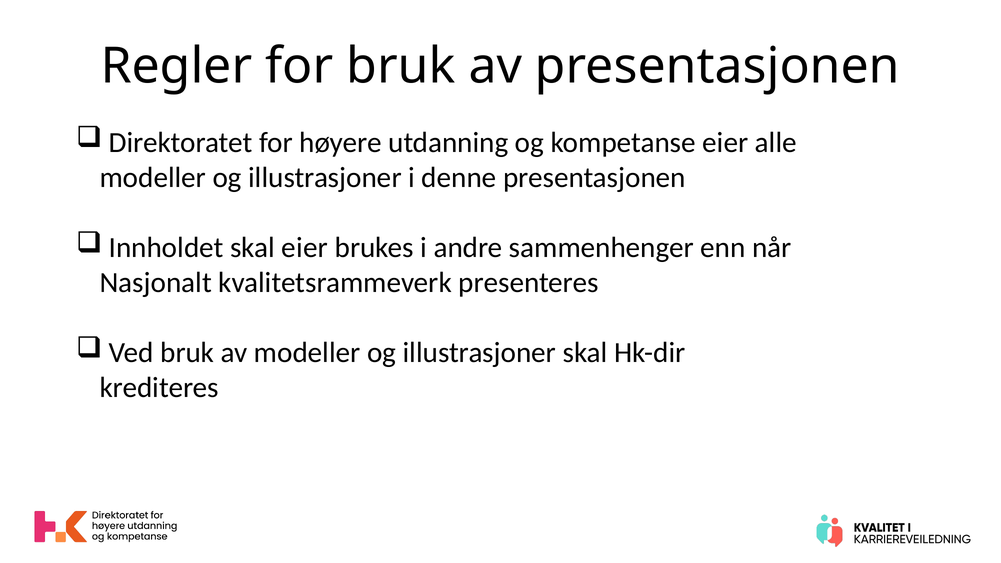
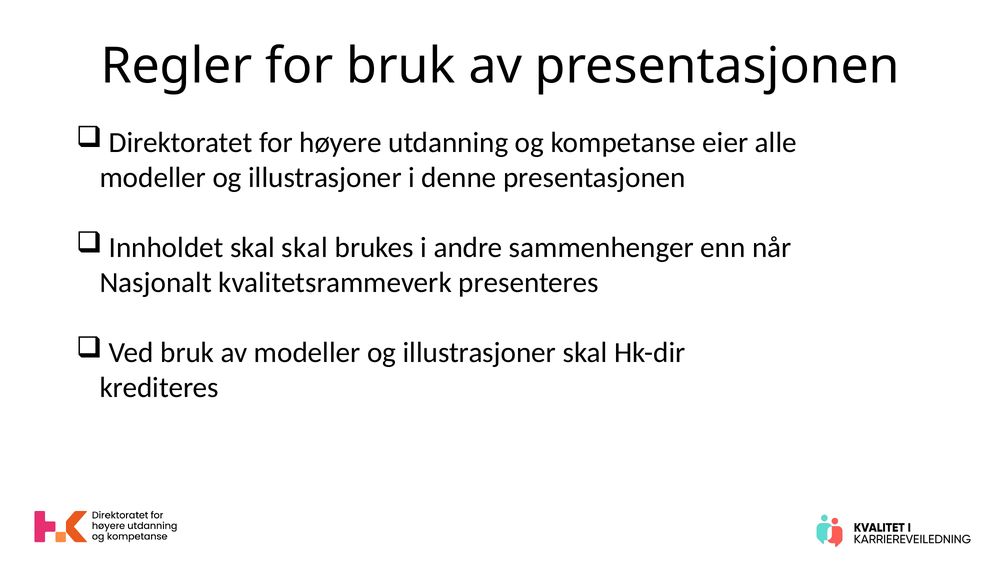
skal eier: eier -> skal
